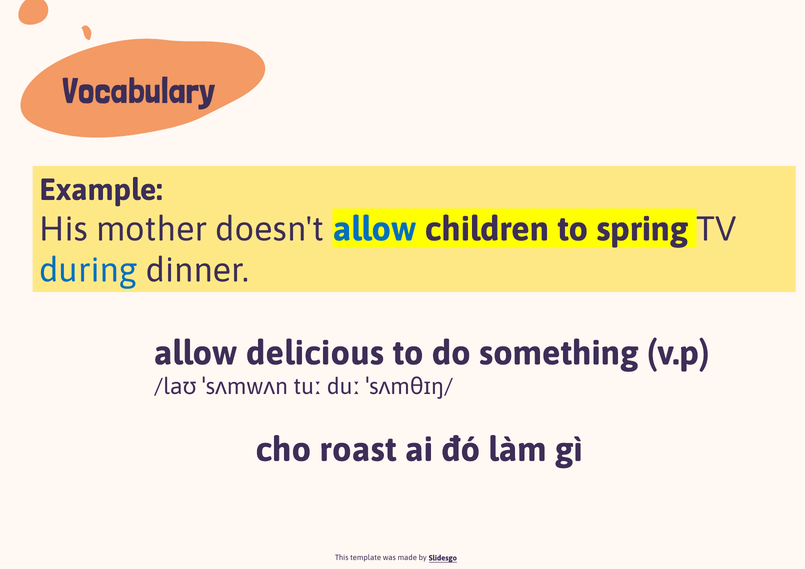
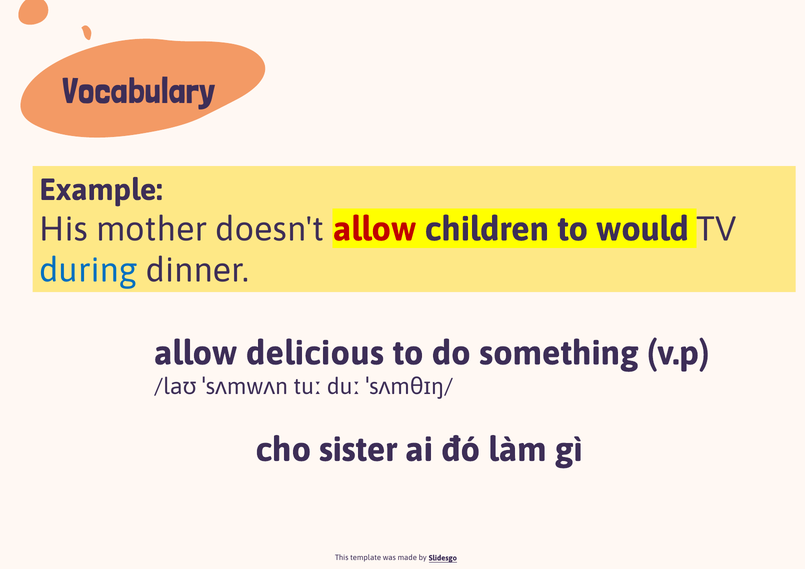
allow at (375, 229) colour: blue -> red
spring: spring -> would
roast: roast -> sister
